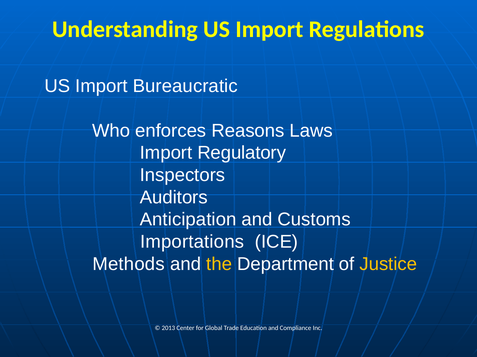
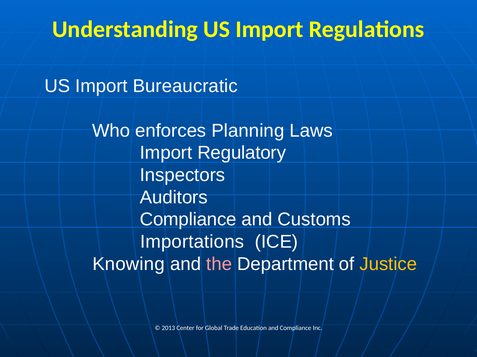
Reasons: Reasons -> Planning
Anticipation at (188, 220): Anticipation -> Compliance
Methods: Methods -> Knowing
the colour: yellow -> pink
